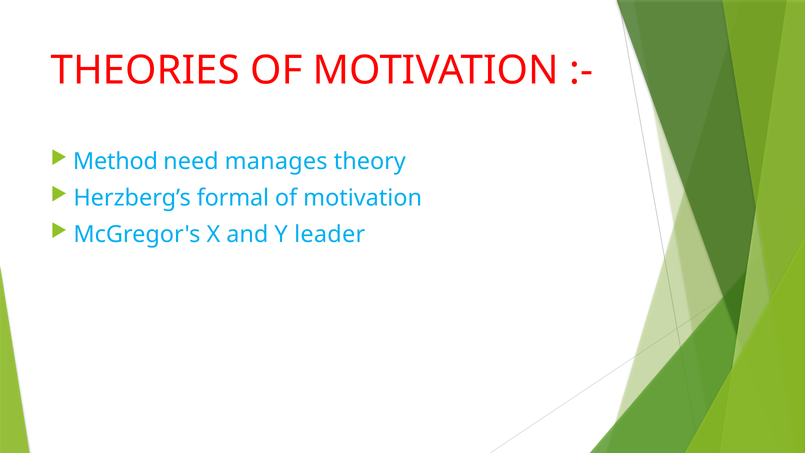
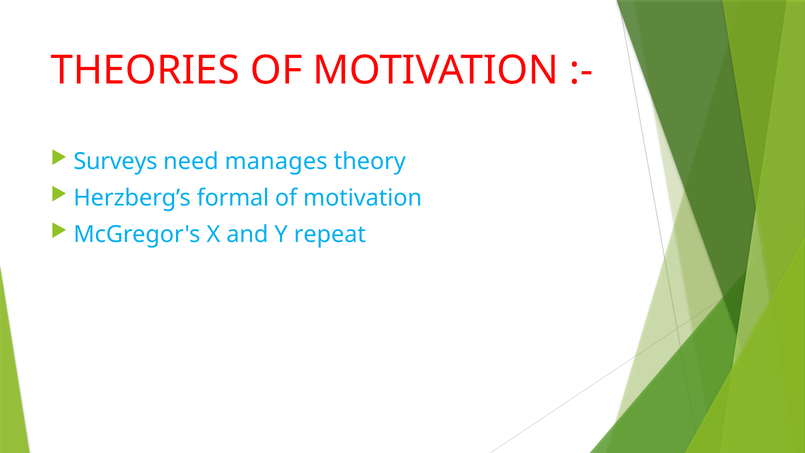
Method: Method -> Surveys
leader: leader -> repeat
